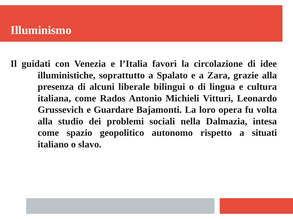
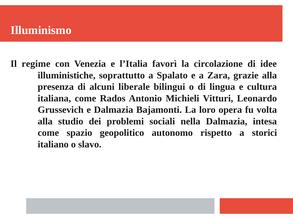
guidati: guidati -> regime
e Guardare: Guardare -> Dalmazia
situati: situati -> storici
